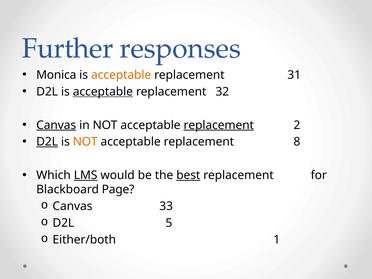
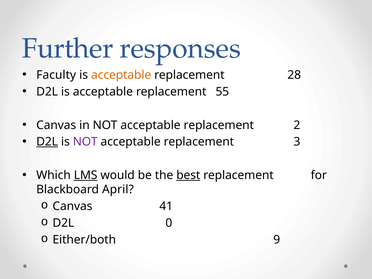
Monica: Monica -> Faculty
31: 31 -> 28
acceptable at (103, 92) underline: present -> none
32: 32 -> 55
Canvas at (56, 125) underline: present -> none
replacement at (219, 125) underline: present -> none
NOT at (85, 142) colour: orange -> purple
8: 8 -> 3
Page: Page -> April
33: 33 -> 41
5: 5 -> 0
1: 1 -> 9
